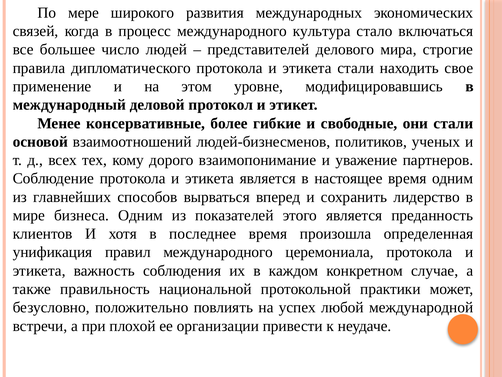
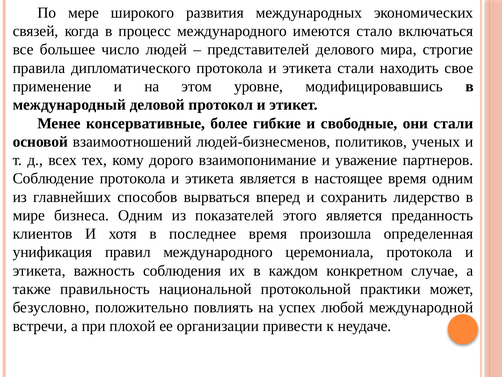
культура: культура -> имеются
